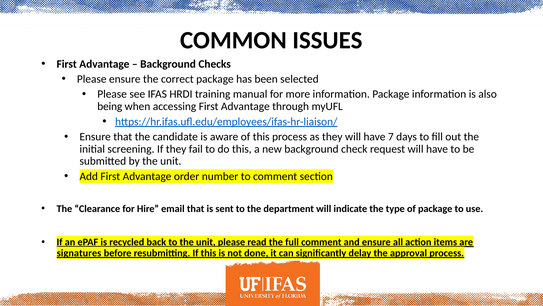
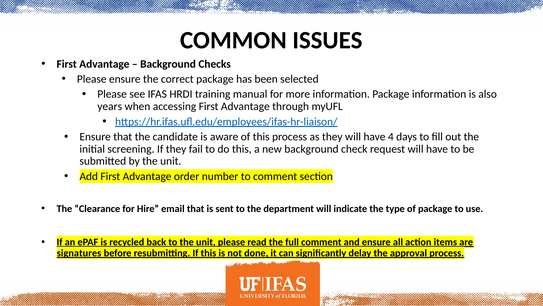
being: being -> years
7: 7 -> 4
